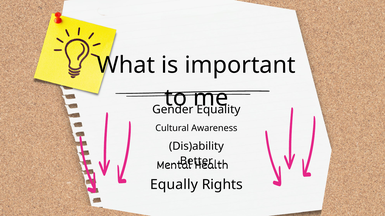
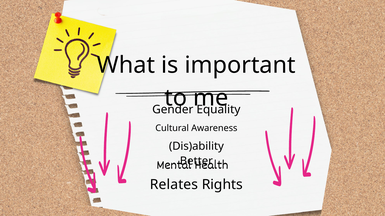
Equally: Equally -> Relates
